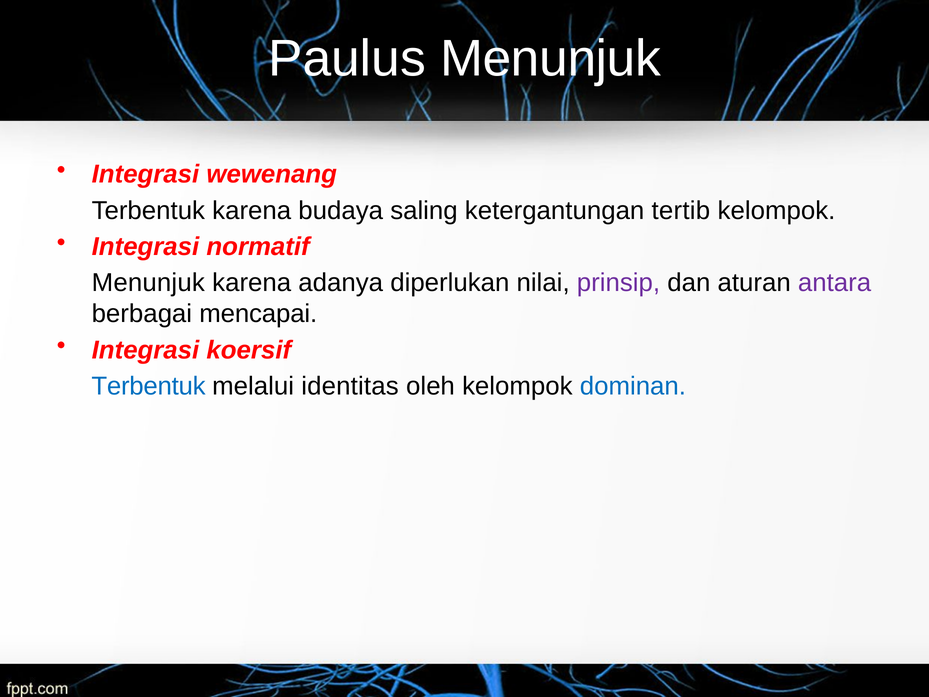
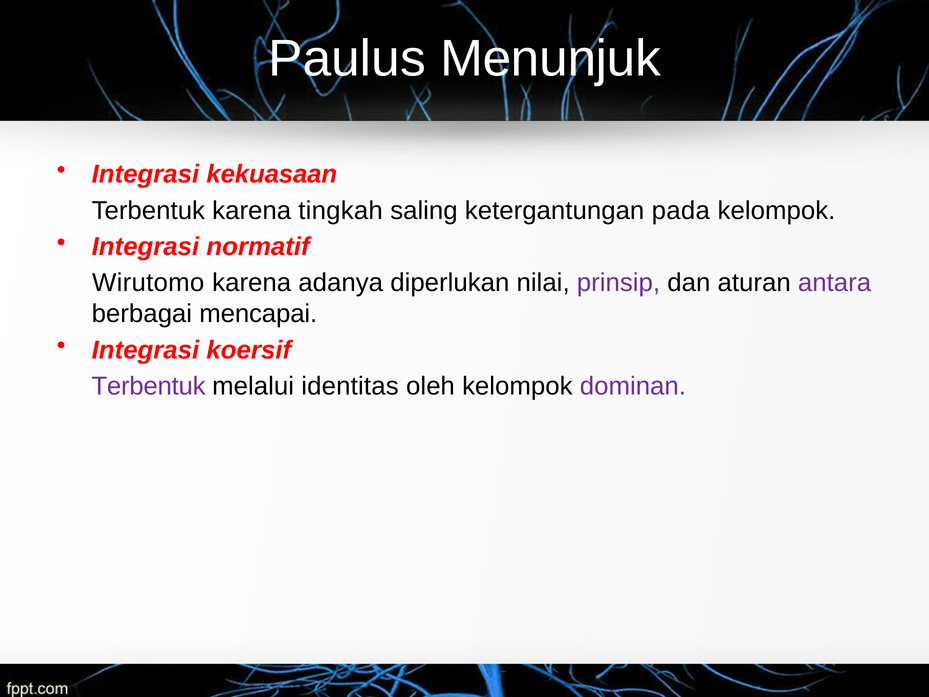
wewenang: wewenang -> kekuasaan
budaya: budaya -> tingkah
tertib: tertib -> pada
Menunjuk at (148, 283): Menunjuk -> Wirutomo
Terbentuk at (148, 386) colour: blue -> purple
dominan colour: blue -> purple
